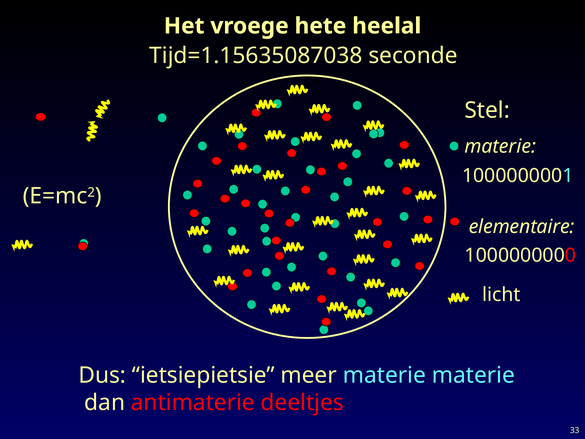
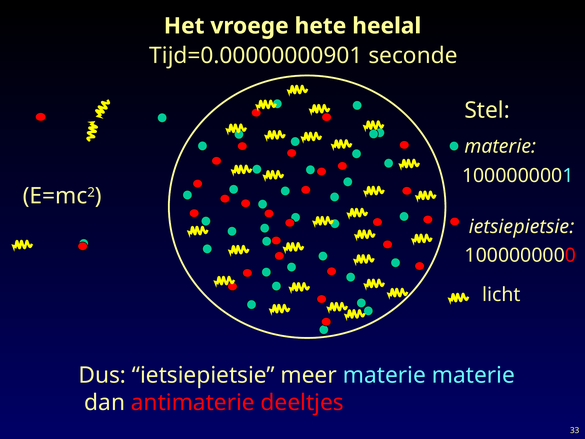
Tijd=1.15635087038: Tijd=1.15635087038 -> Tijd=0.00000000901
elementaire at (522, 227): elementaire -> ietsiepietsie
